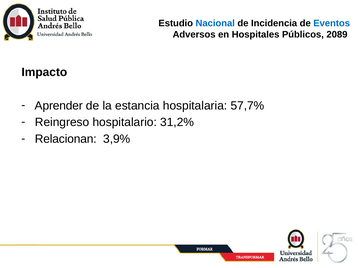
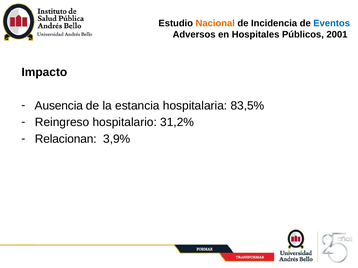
Nacional colour: blue -> orange
2089: 2089 -> 2001
Aprender: Aprender -> Ausencia
57,7%: 57,7% -> 83,5%
